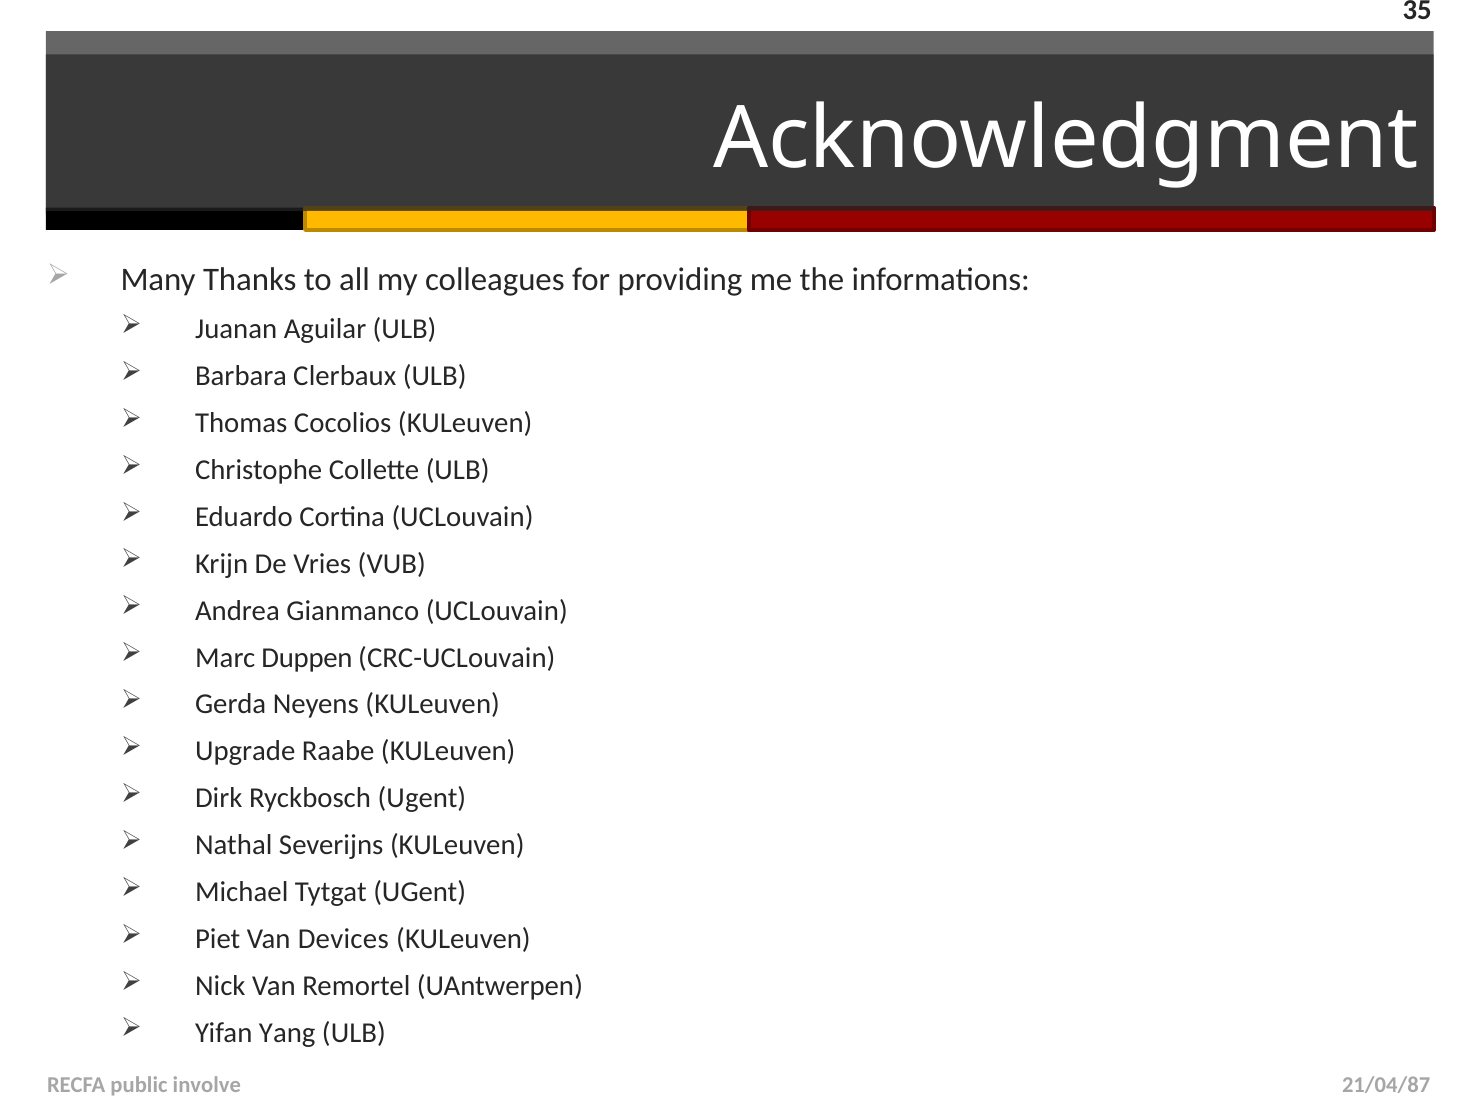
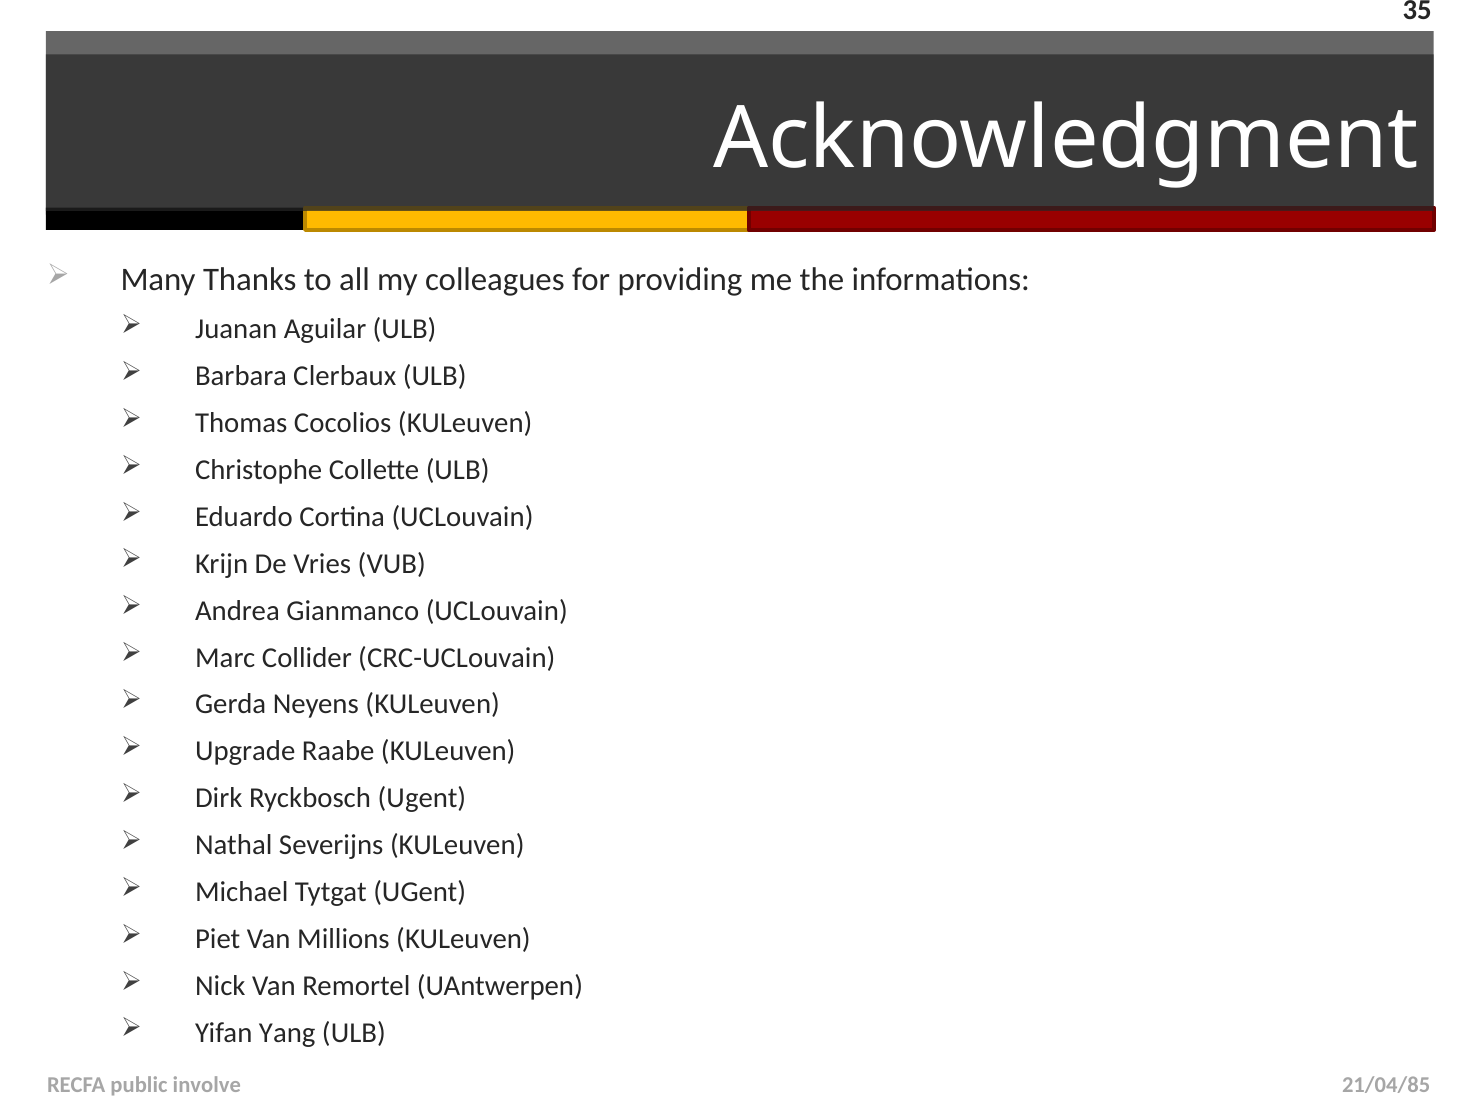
Duppen: Duppen -> Collider
Devices: Devices -> Millions
21/04/87: 21/04/87 -> 21/04/85
